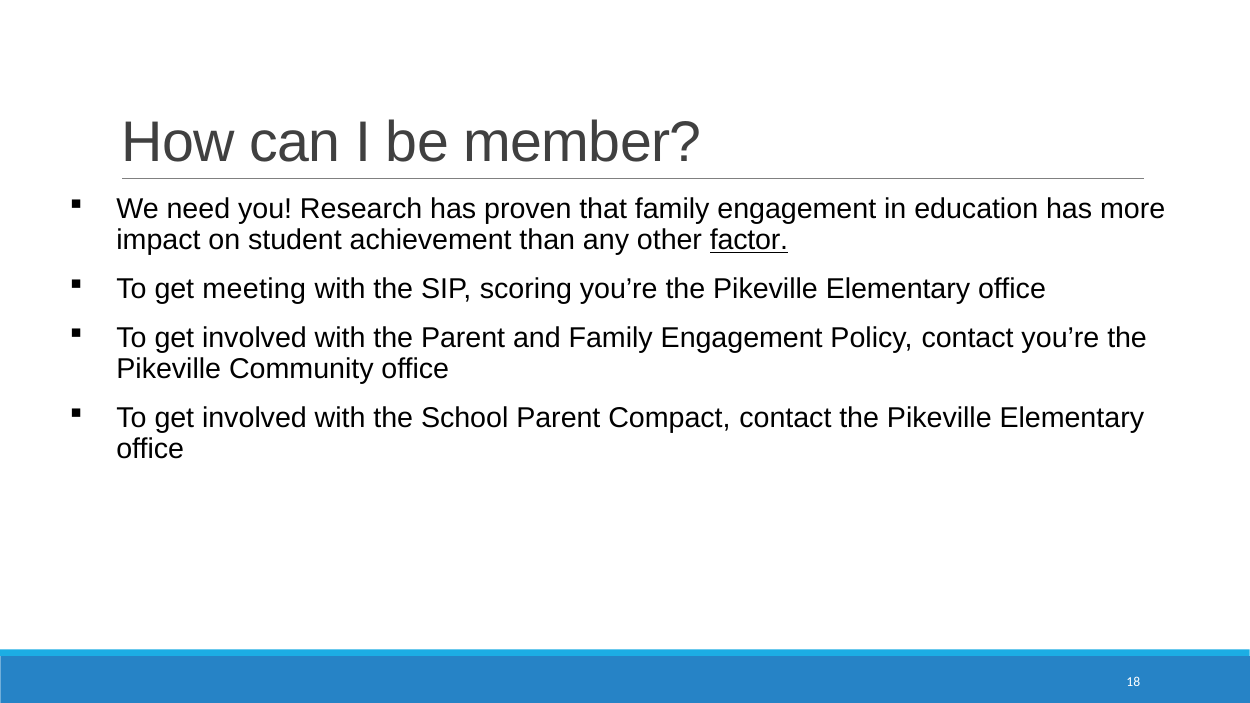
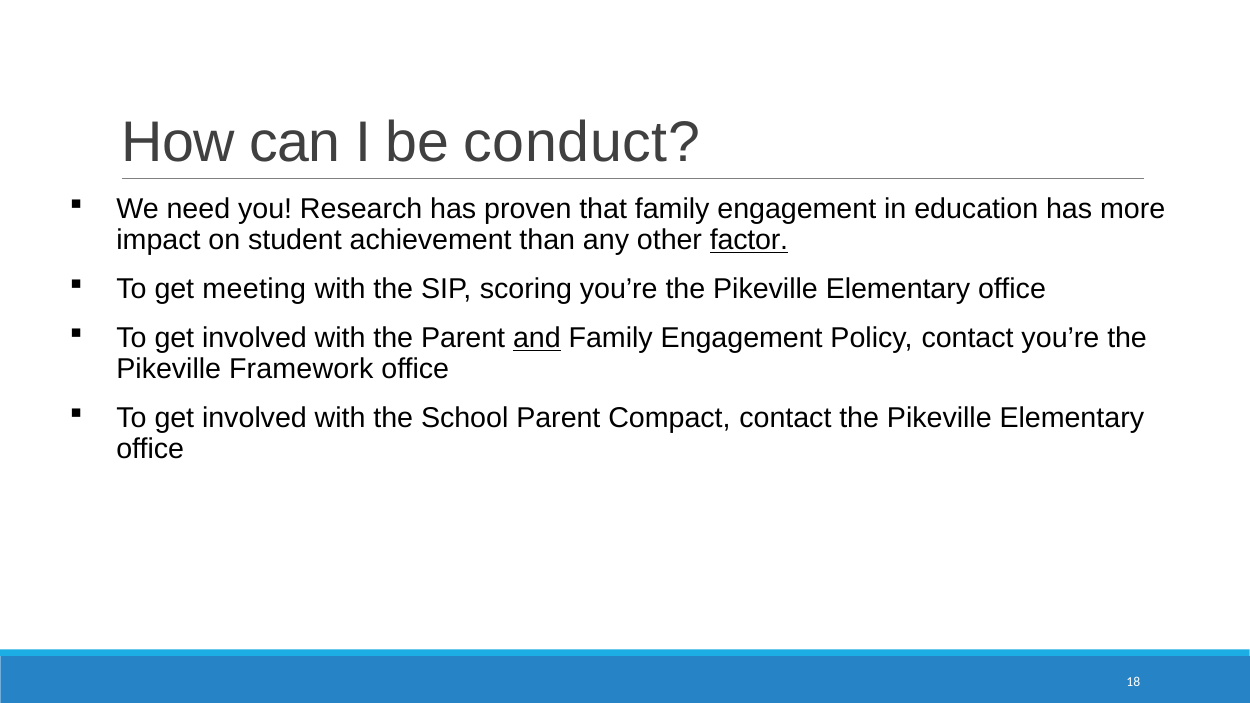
member: member -> conduct
and underline: none -> present
Community: Community -> Framework
